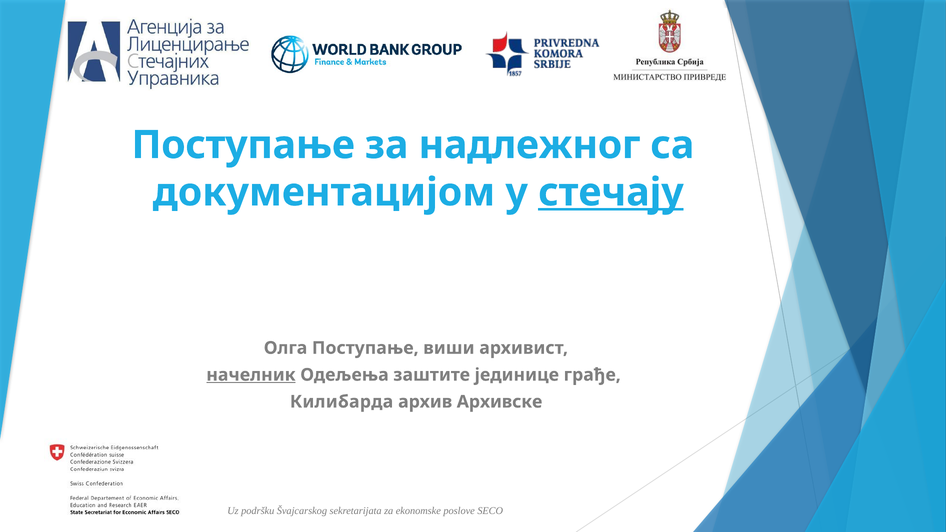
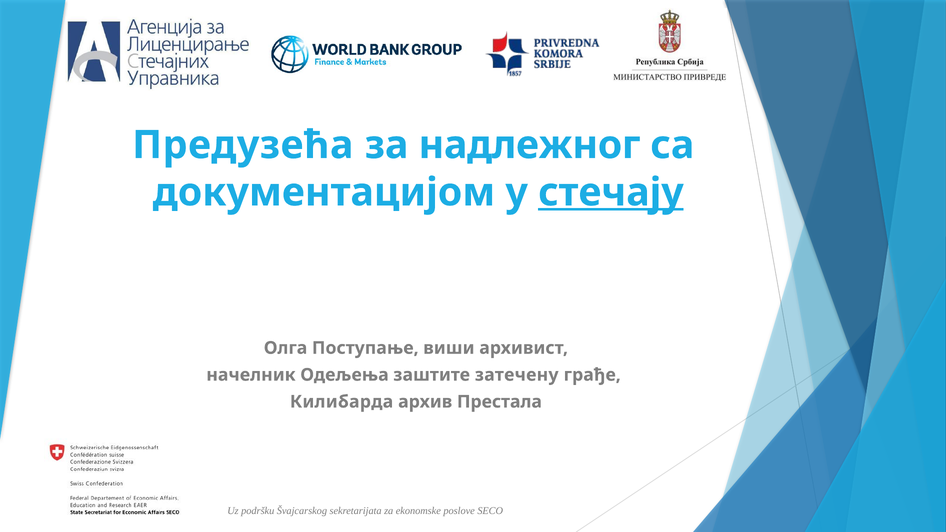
Поступање at (243, 145): Поступање -> Предузећа
начелник underline: present -> none
јединице: јединице -> затечену
Архивске: Архивске -> Престала
